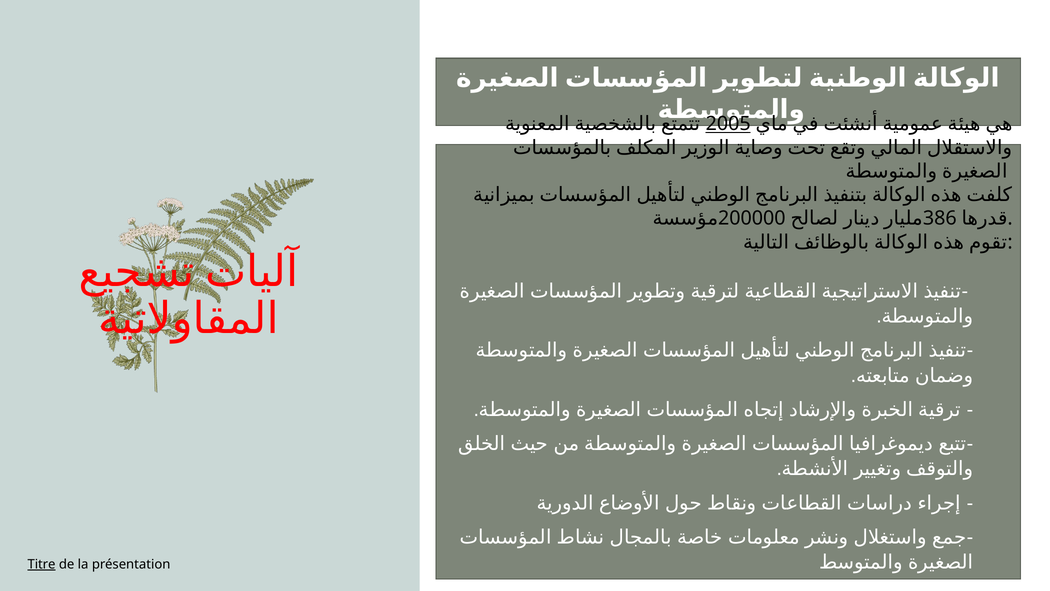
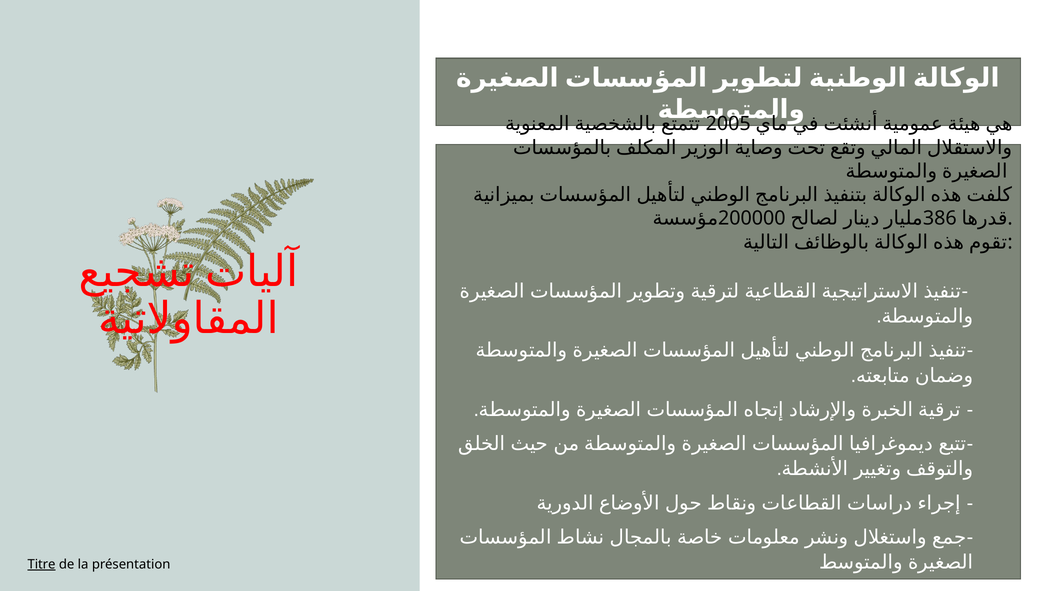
2005 underline: present -> none
